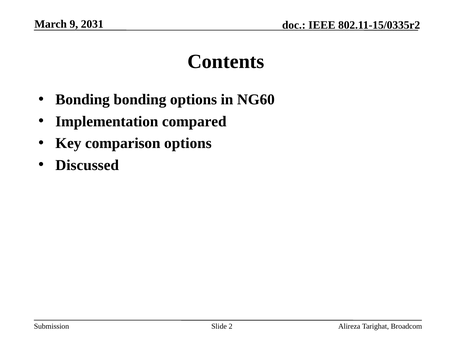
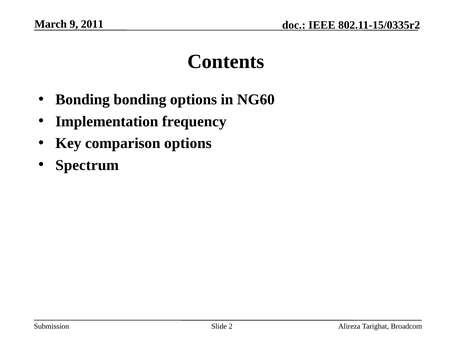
2031: 2031 -> 2011
compared: compared -> frequency
Discussed: Discussed -> Spectrum
